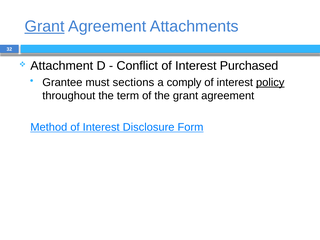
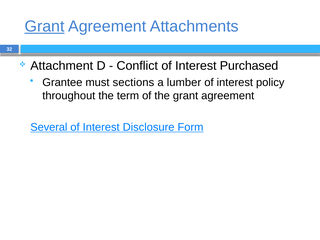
comply: comply -> lumber
policy underline: present -> none
Method: Method -> Several
